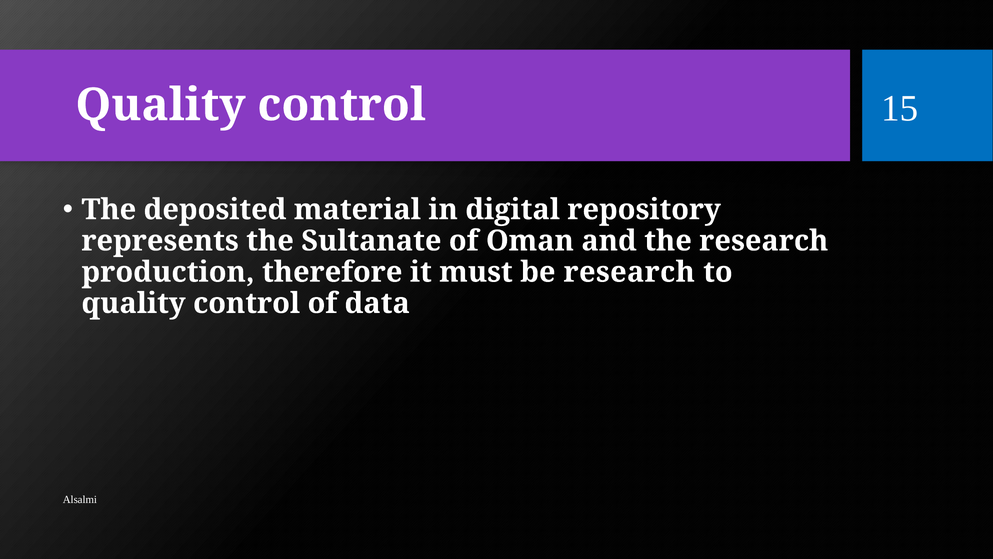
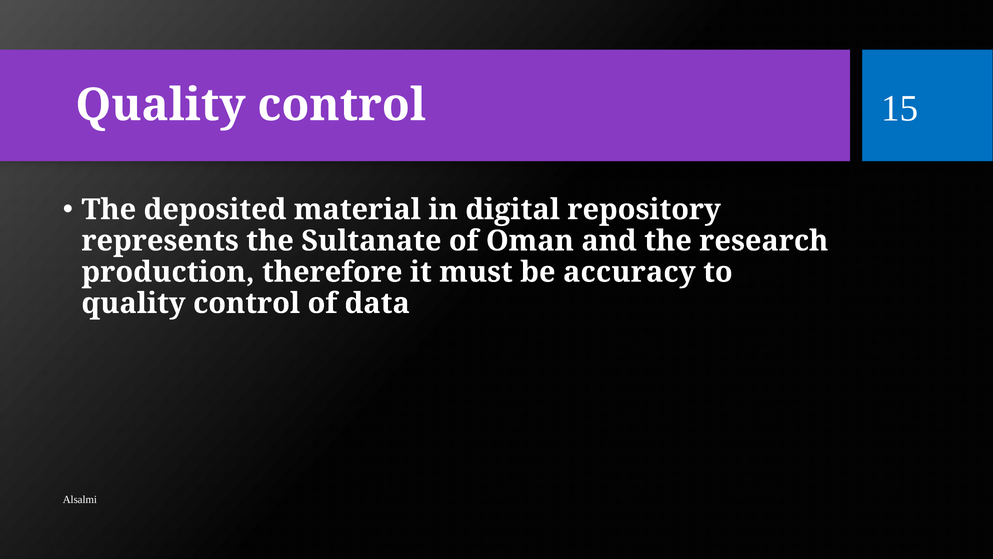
be research: research -> accuracy
